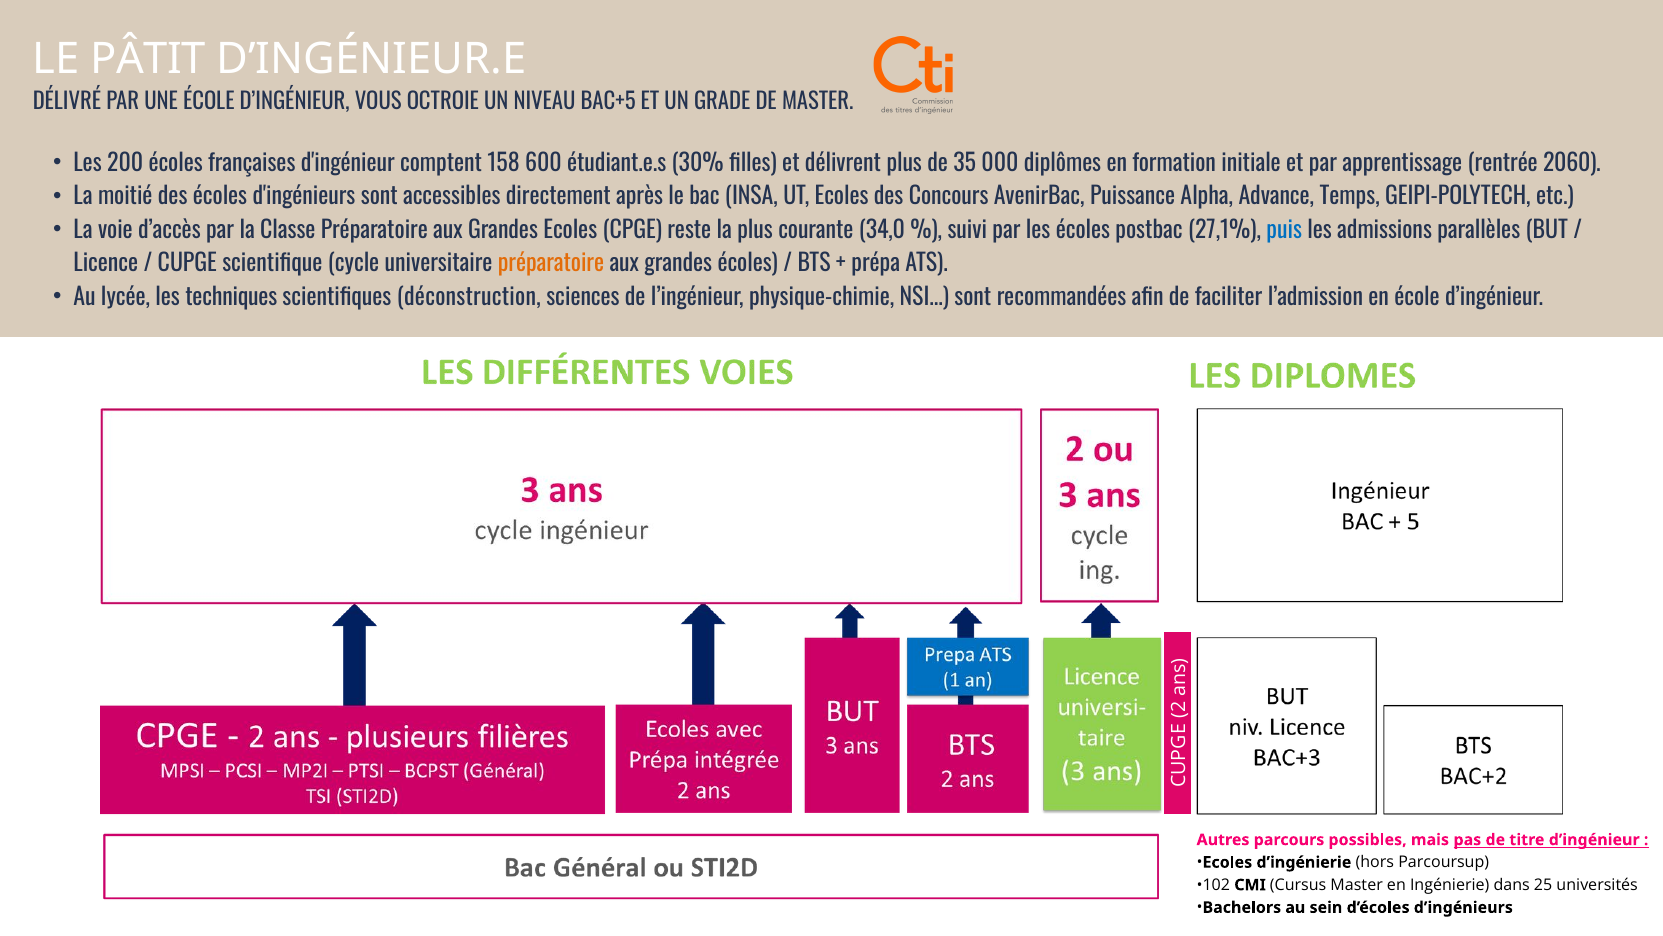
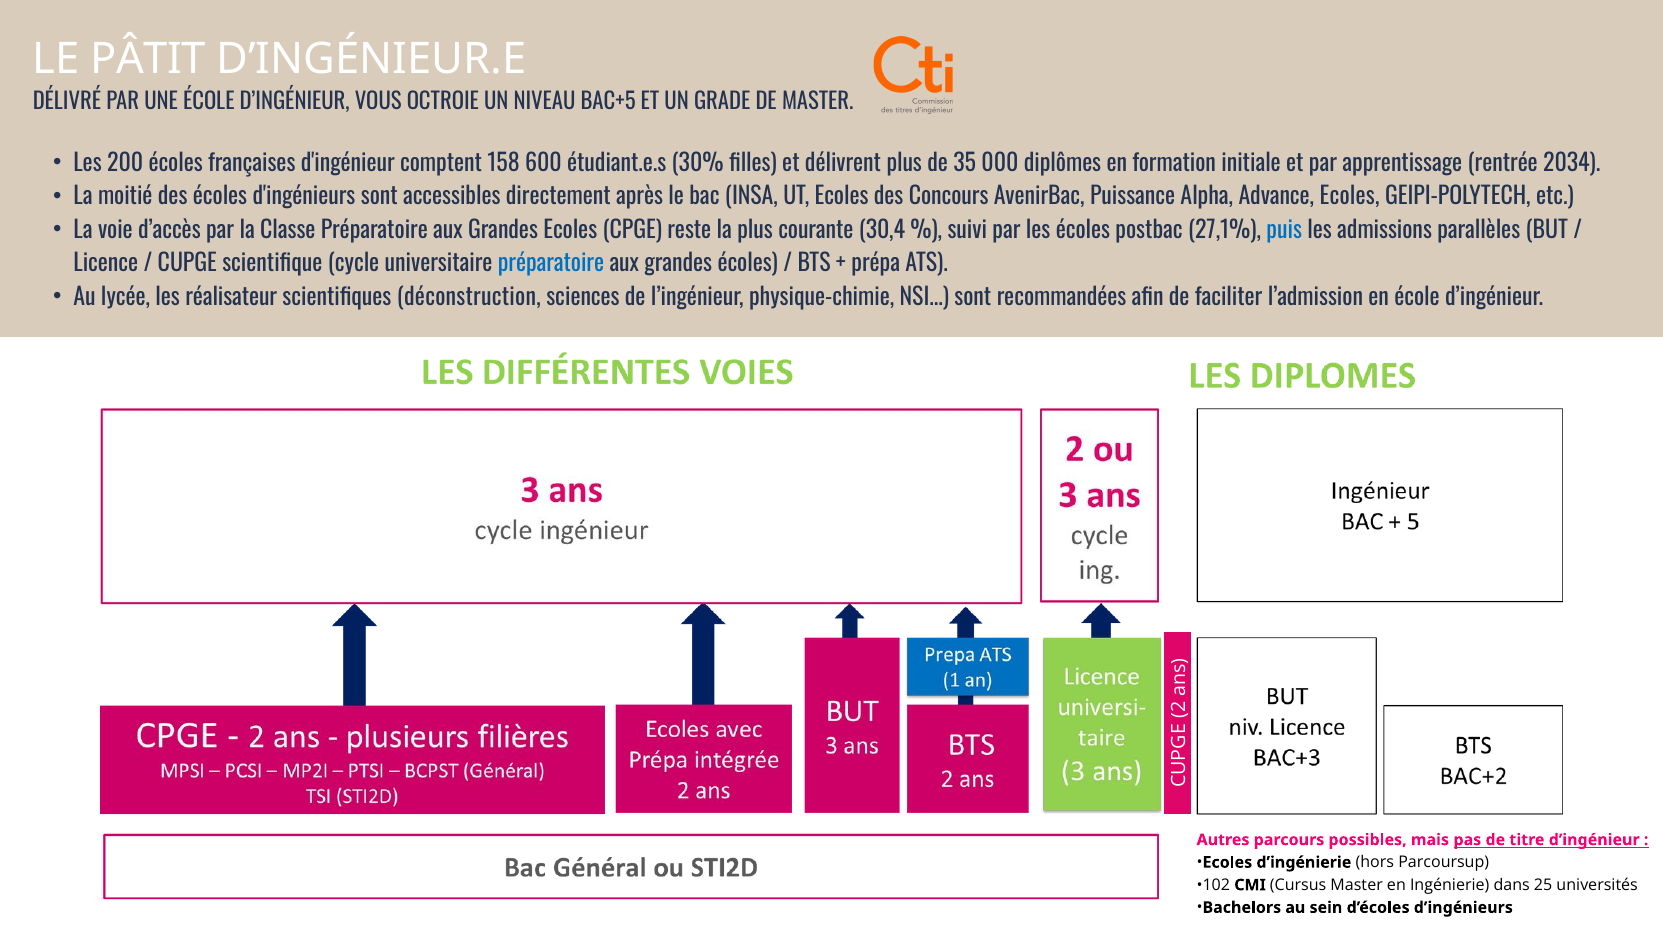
2060: 2060 -> 2034
Advance Temps: Temps -> Ecoles
34,0: 34,0 -> 30,4
préparatoire at (551, 263) colour: orange -> blue
techniques: techniques -> réalisateur
